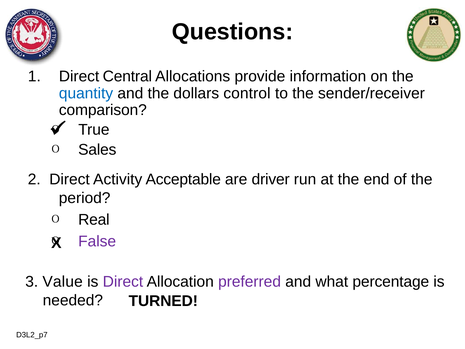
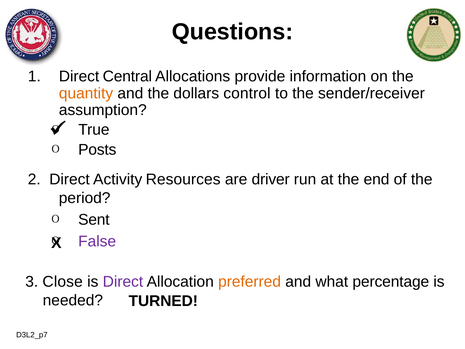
quantity colour: blue -> orange
comparison: comparison -> assumption
Sales: Sales -> Posts
Acceptable: Acceptable -> Resources
Real: Real -> Sent
Value: Value -> Close
preferred colour: purple -> orange
